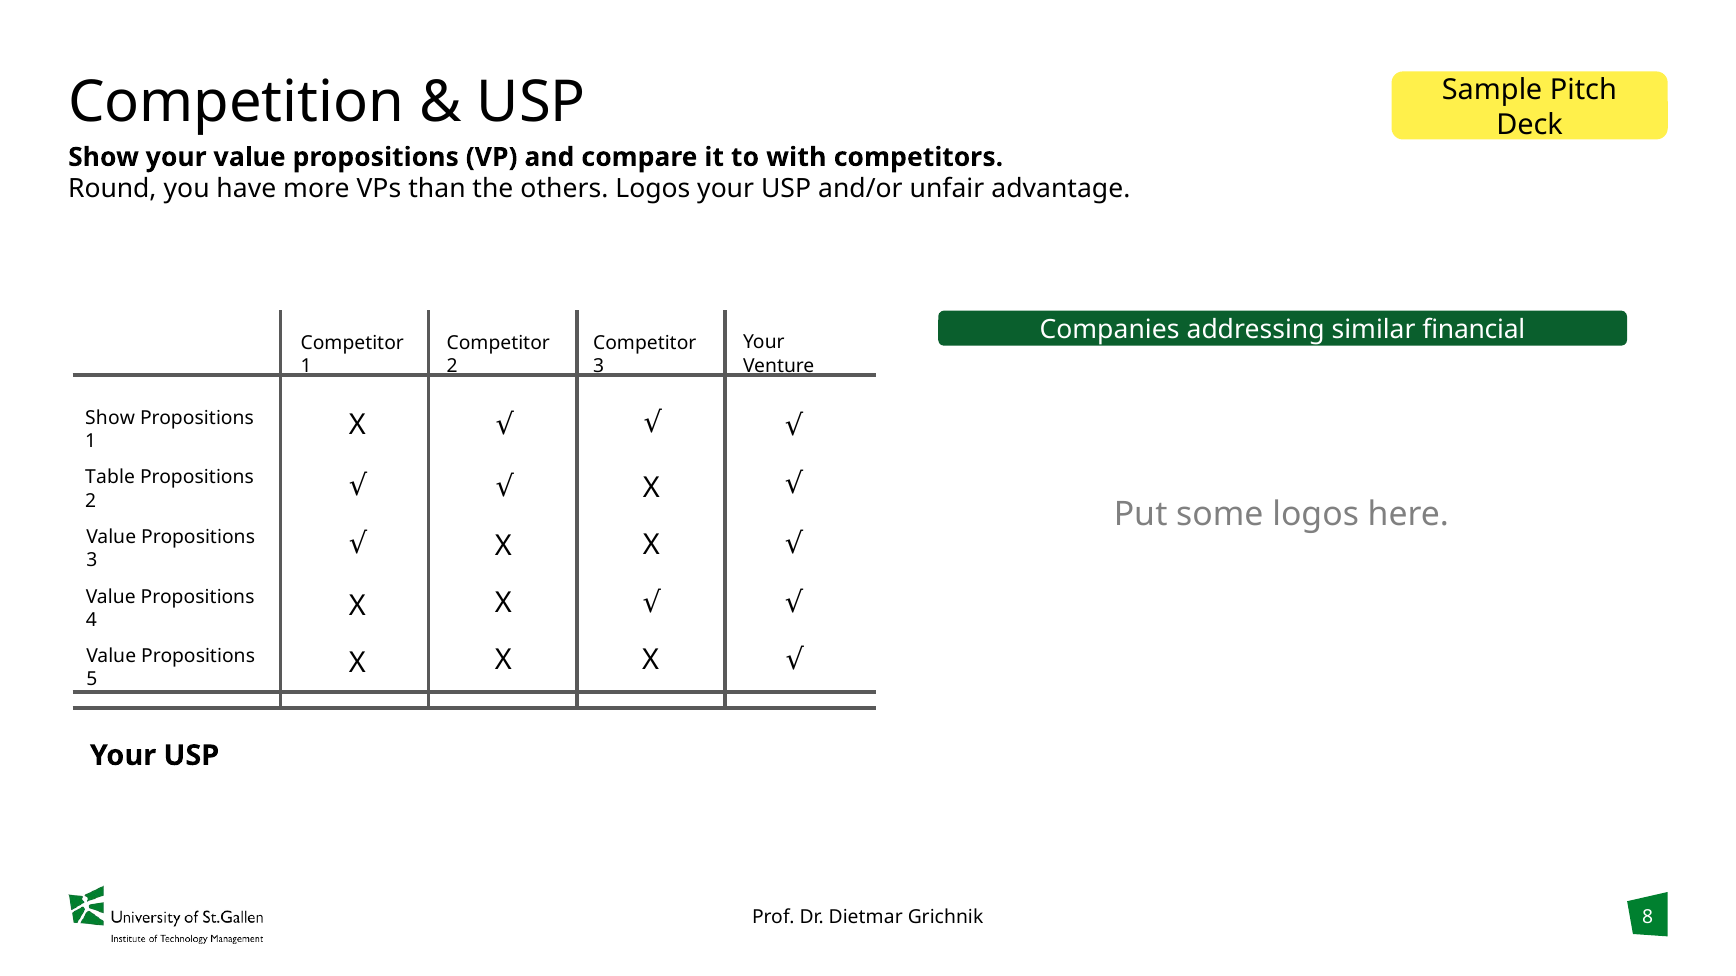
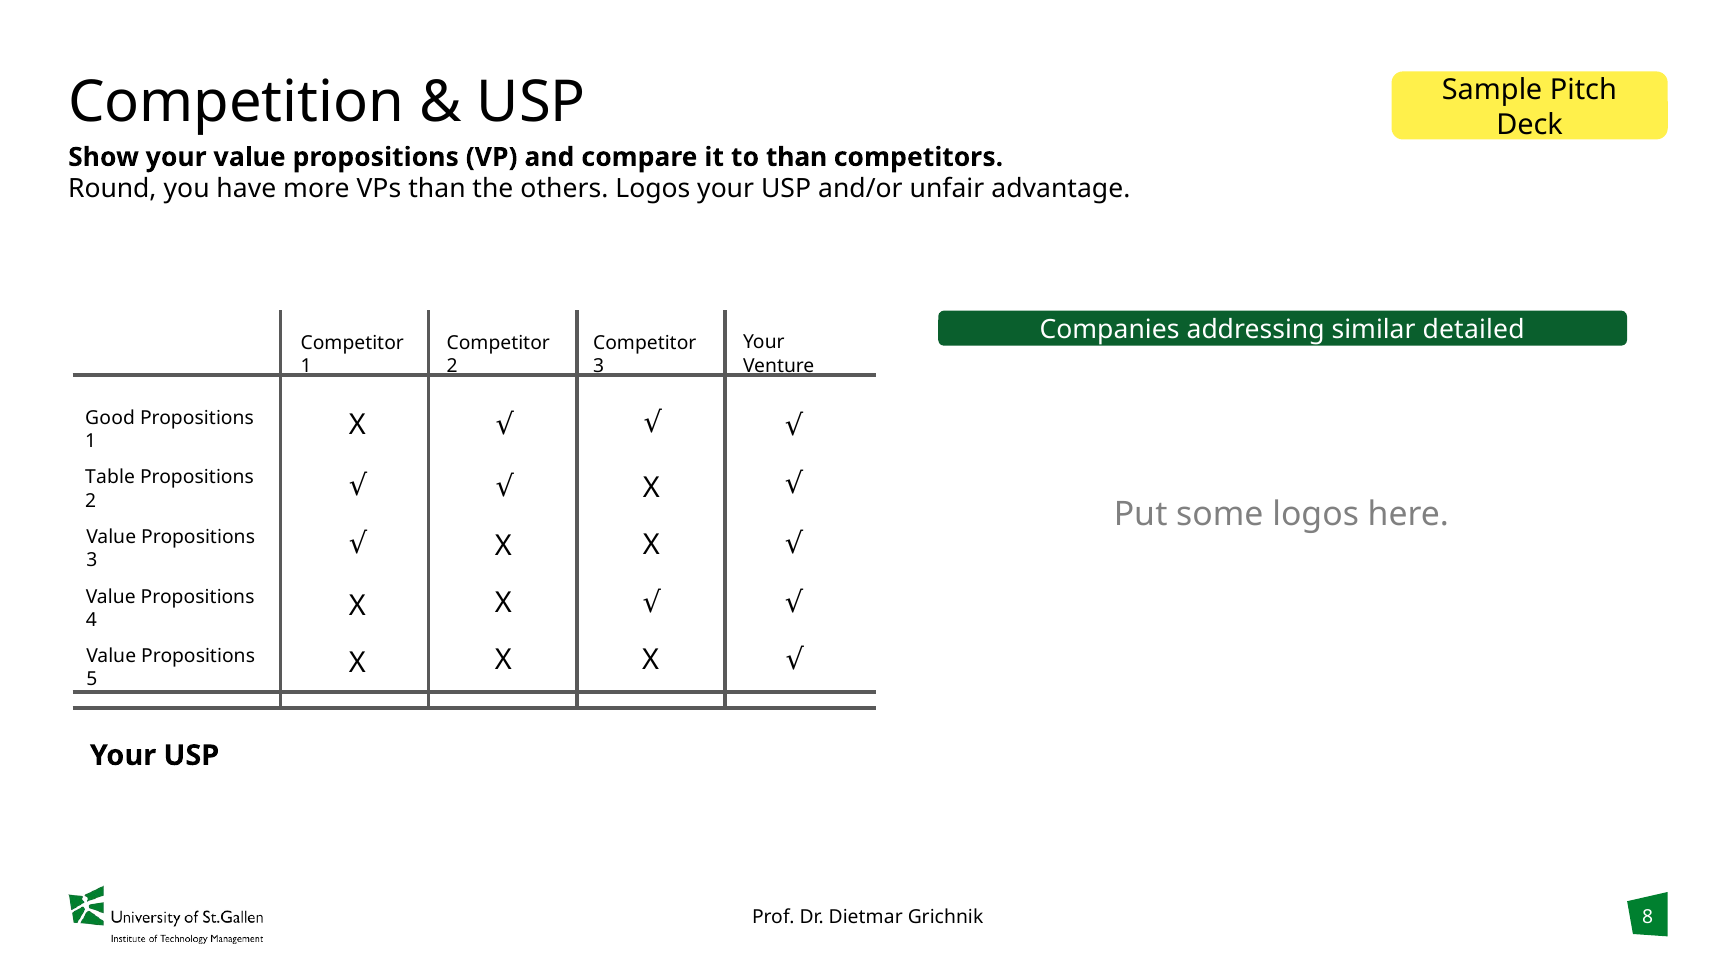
to with: with -> than
financial: financial -> detailed
Show at (110, 419): Show -> Good
